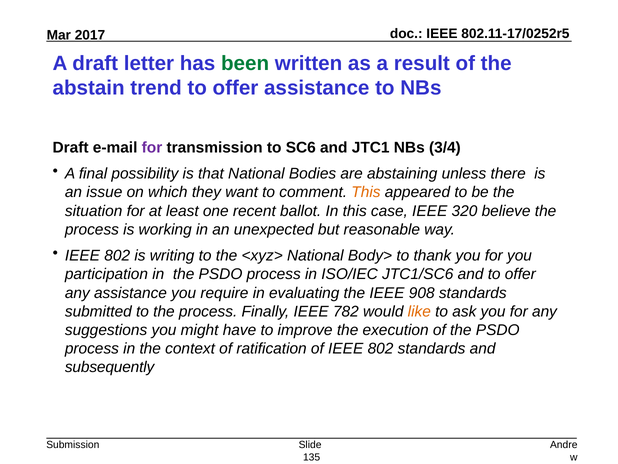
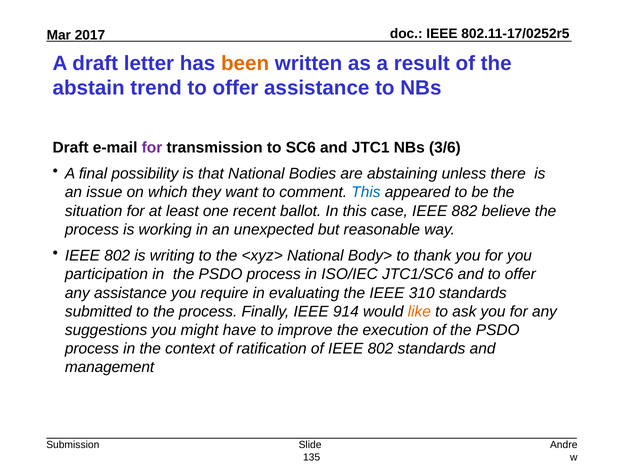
been colour: green -> orange
3/4: 3/4 -> 3/6
This at (366, 192) colour: orange -> blue
320: 320 -> 882
908: 908 -> 310
782: 782 -> 914
subsequently: subsequently -> management
